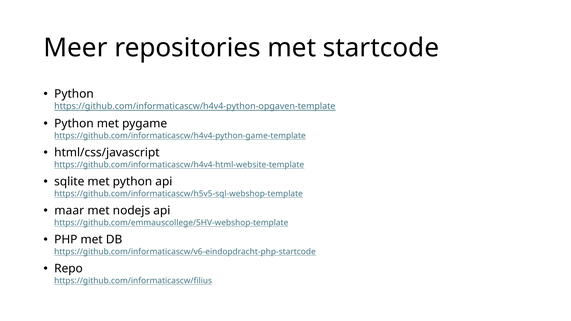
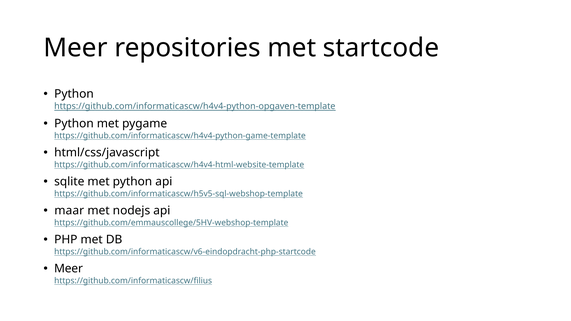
Repo at (68, 269): Repo -> Meer
